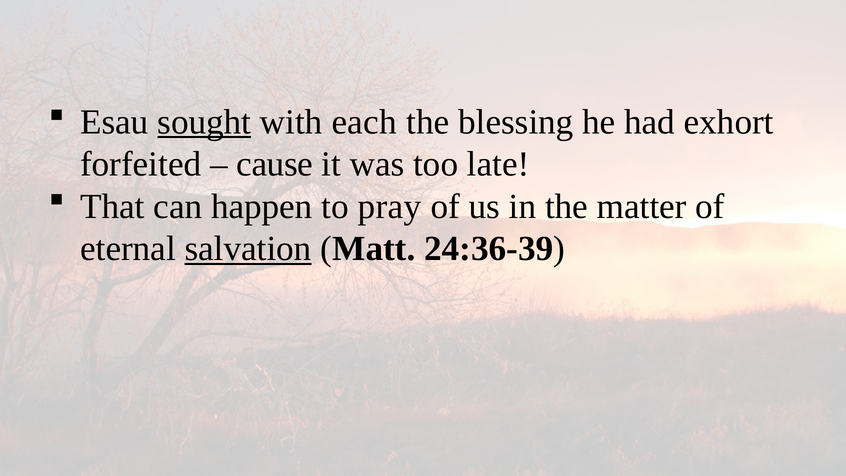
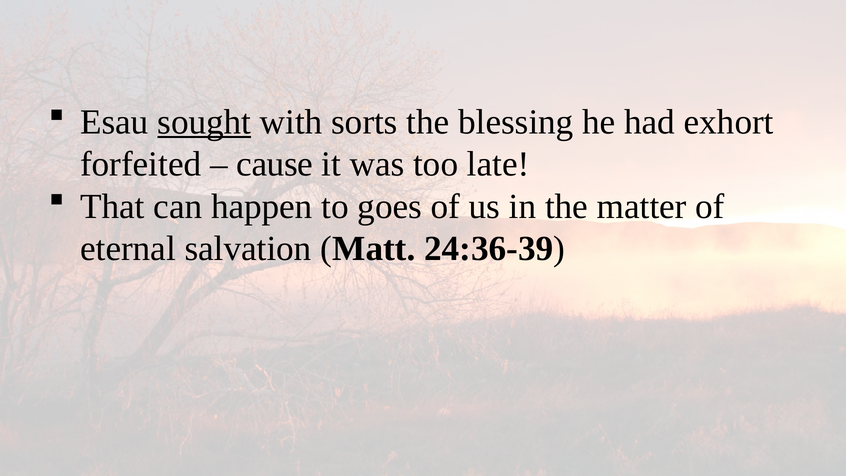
each: each -> sorts
pray: pray -> goes
salvation underline: present -> none
